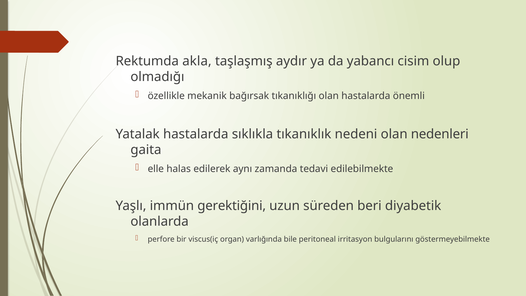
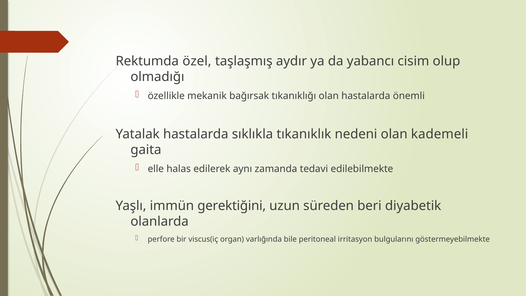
akla: akla -> özel
nedenleri: nedenleri -> kademeli
